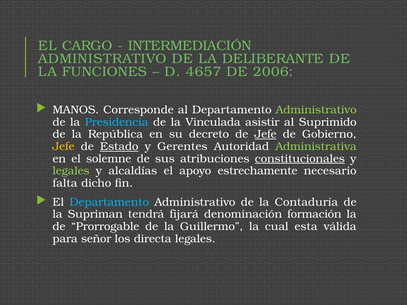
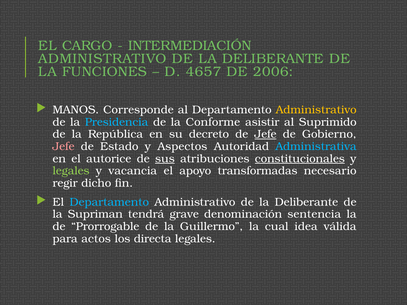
Administrativo at (316, 110) colour: light green -> yellow
Vinculada: Vinculada -> Conforme
Jefe at (63, 147) colour: yellow -> pink
Estado underline: present -> none
Gerentes: Gerentes -> Aspectos
Administrativa colour: light green -> light blue
solemne: solemne -> autorice
sus underline: none -> present
alcaldías: alcaldías -> vacancia
estrechamente: estrechamente -> transformadas
falta: falta -> regir
Contaduría at (306, 202): Contaduría -> Deliberante
fijará: fijará -> grave
formación: formación -> sentencia
esta: esta -> idea
señor: señor -> actos
